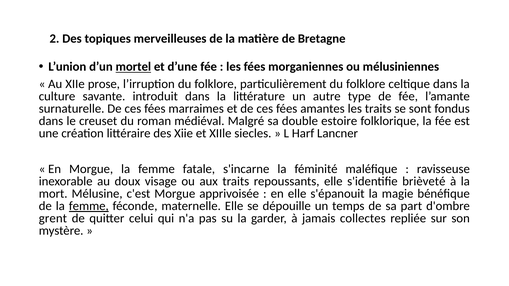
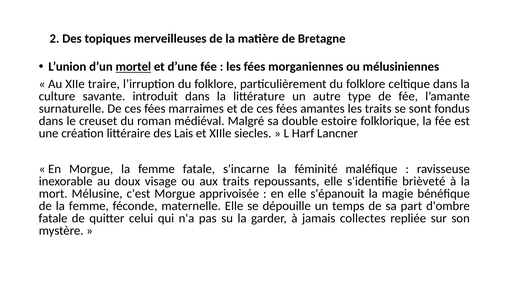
prose: prose -> traire
des Xiie: Xiie -> Lais
femme at (89, 206) underline: present -> none
grent at (53, 219): grent -> fatale
